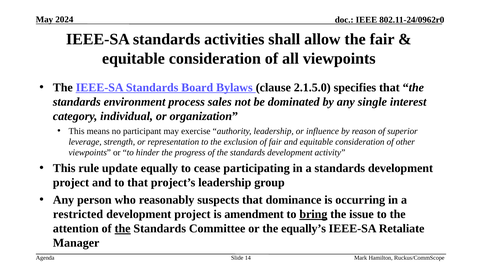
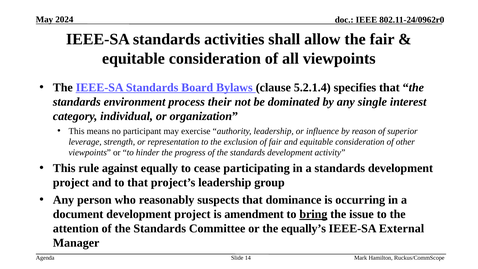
2.1.5.0: 2.1.5.0 -> 5.2.1.4
sales: sales -> their
update: update -> against
restricted: restricted -> document
the at (123, 229) underline: present -> none
Retaliate: Retaliate -> External
